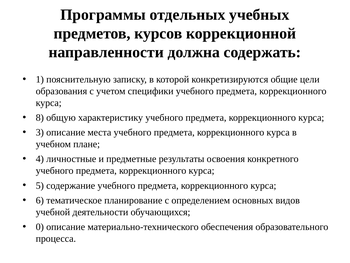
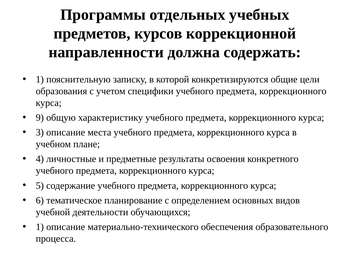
8: 8 -> 9
0 at (40, 226): 0 -> 1
